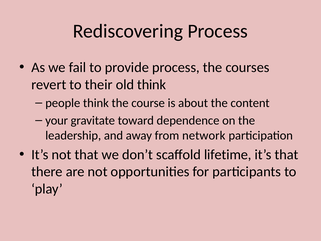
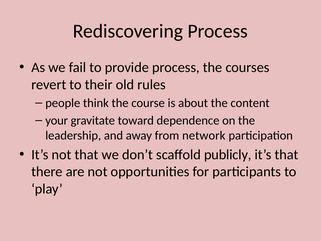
old think: think -> rules
lifetime: lifetime -> publicly
